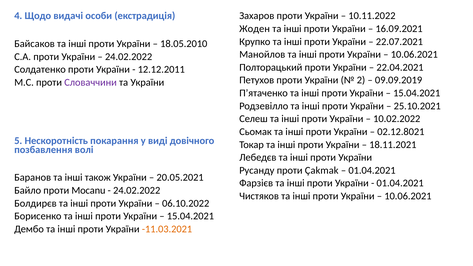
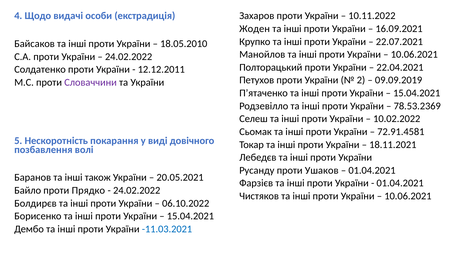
25.10.2021: 25.10.2021 -> 78.53.2369
02.12.8021: 02.12.8021 -> 72.91.4581
Çakmak: Çakmak -> Ушаков
Mocanu: Mocanu -> Прядко
-11.03.2021 colour: orange -> blue
